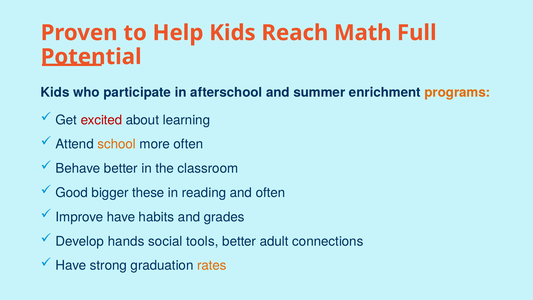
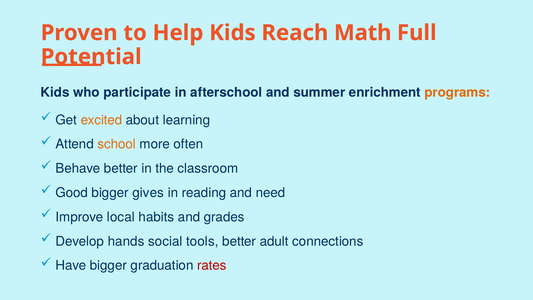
excited colour: red -> orange
these: these -> gives
and often: often -> need
Improve have: have -> local
Have strong: strong -> bigger
rates colour: orange -> red
